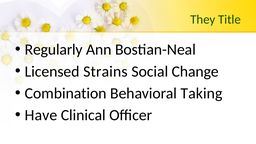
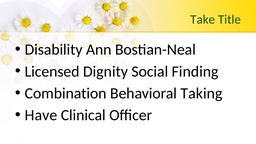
They: They -> Take
Regularly: Regularly -> Disability
Strains: Strains -> Dignity
Change: Change -> Finding
